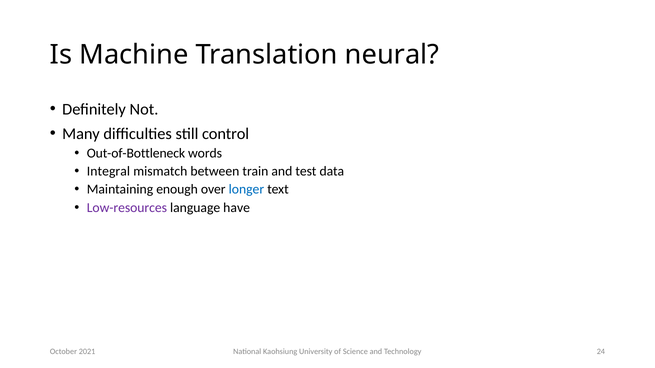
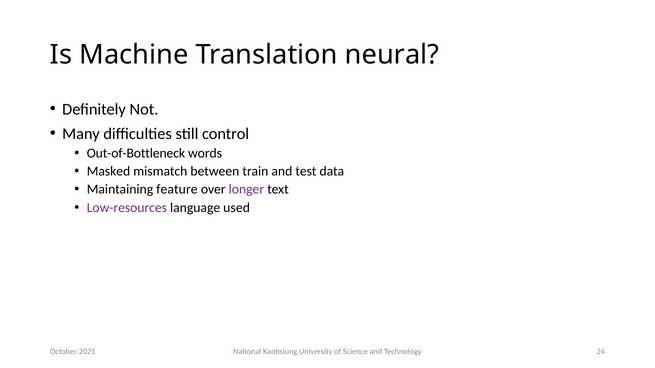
Integral: Integral -> Masked
enough: enough -> feature
longer colour: blue -> purple
have: have -> used
